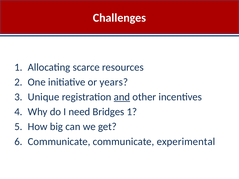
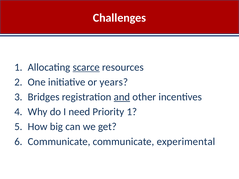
scarce underline: none -> present
Unique: Unique -> Bridges
Bridges: Bridges -> Priority
